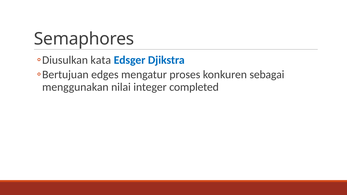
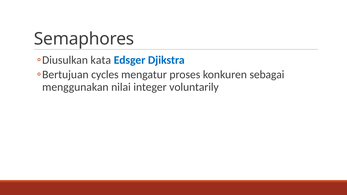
edges: edges -> cycles
completed: completed -> voluntarily
